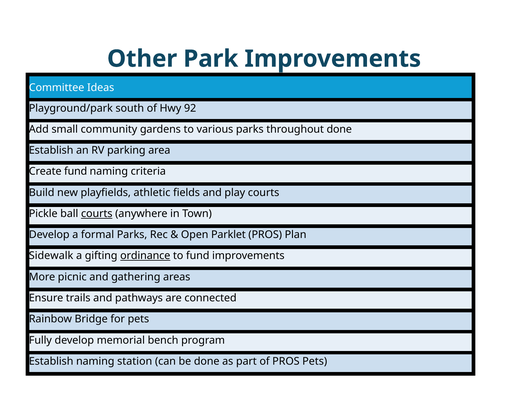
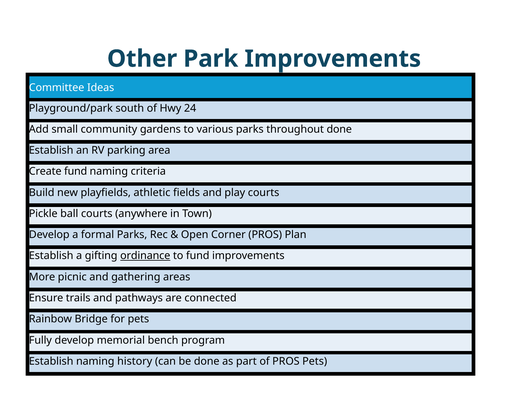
92: 92 -> 24
courts at (97, 214) underline: present -> none
Parklet: Parklet -> Corner
Sidewalk at (51, 256): Sidewalk -> Establish
station: station -> history
